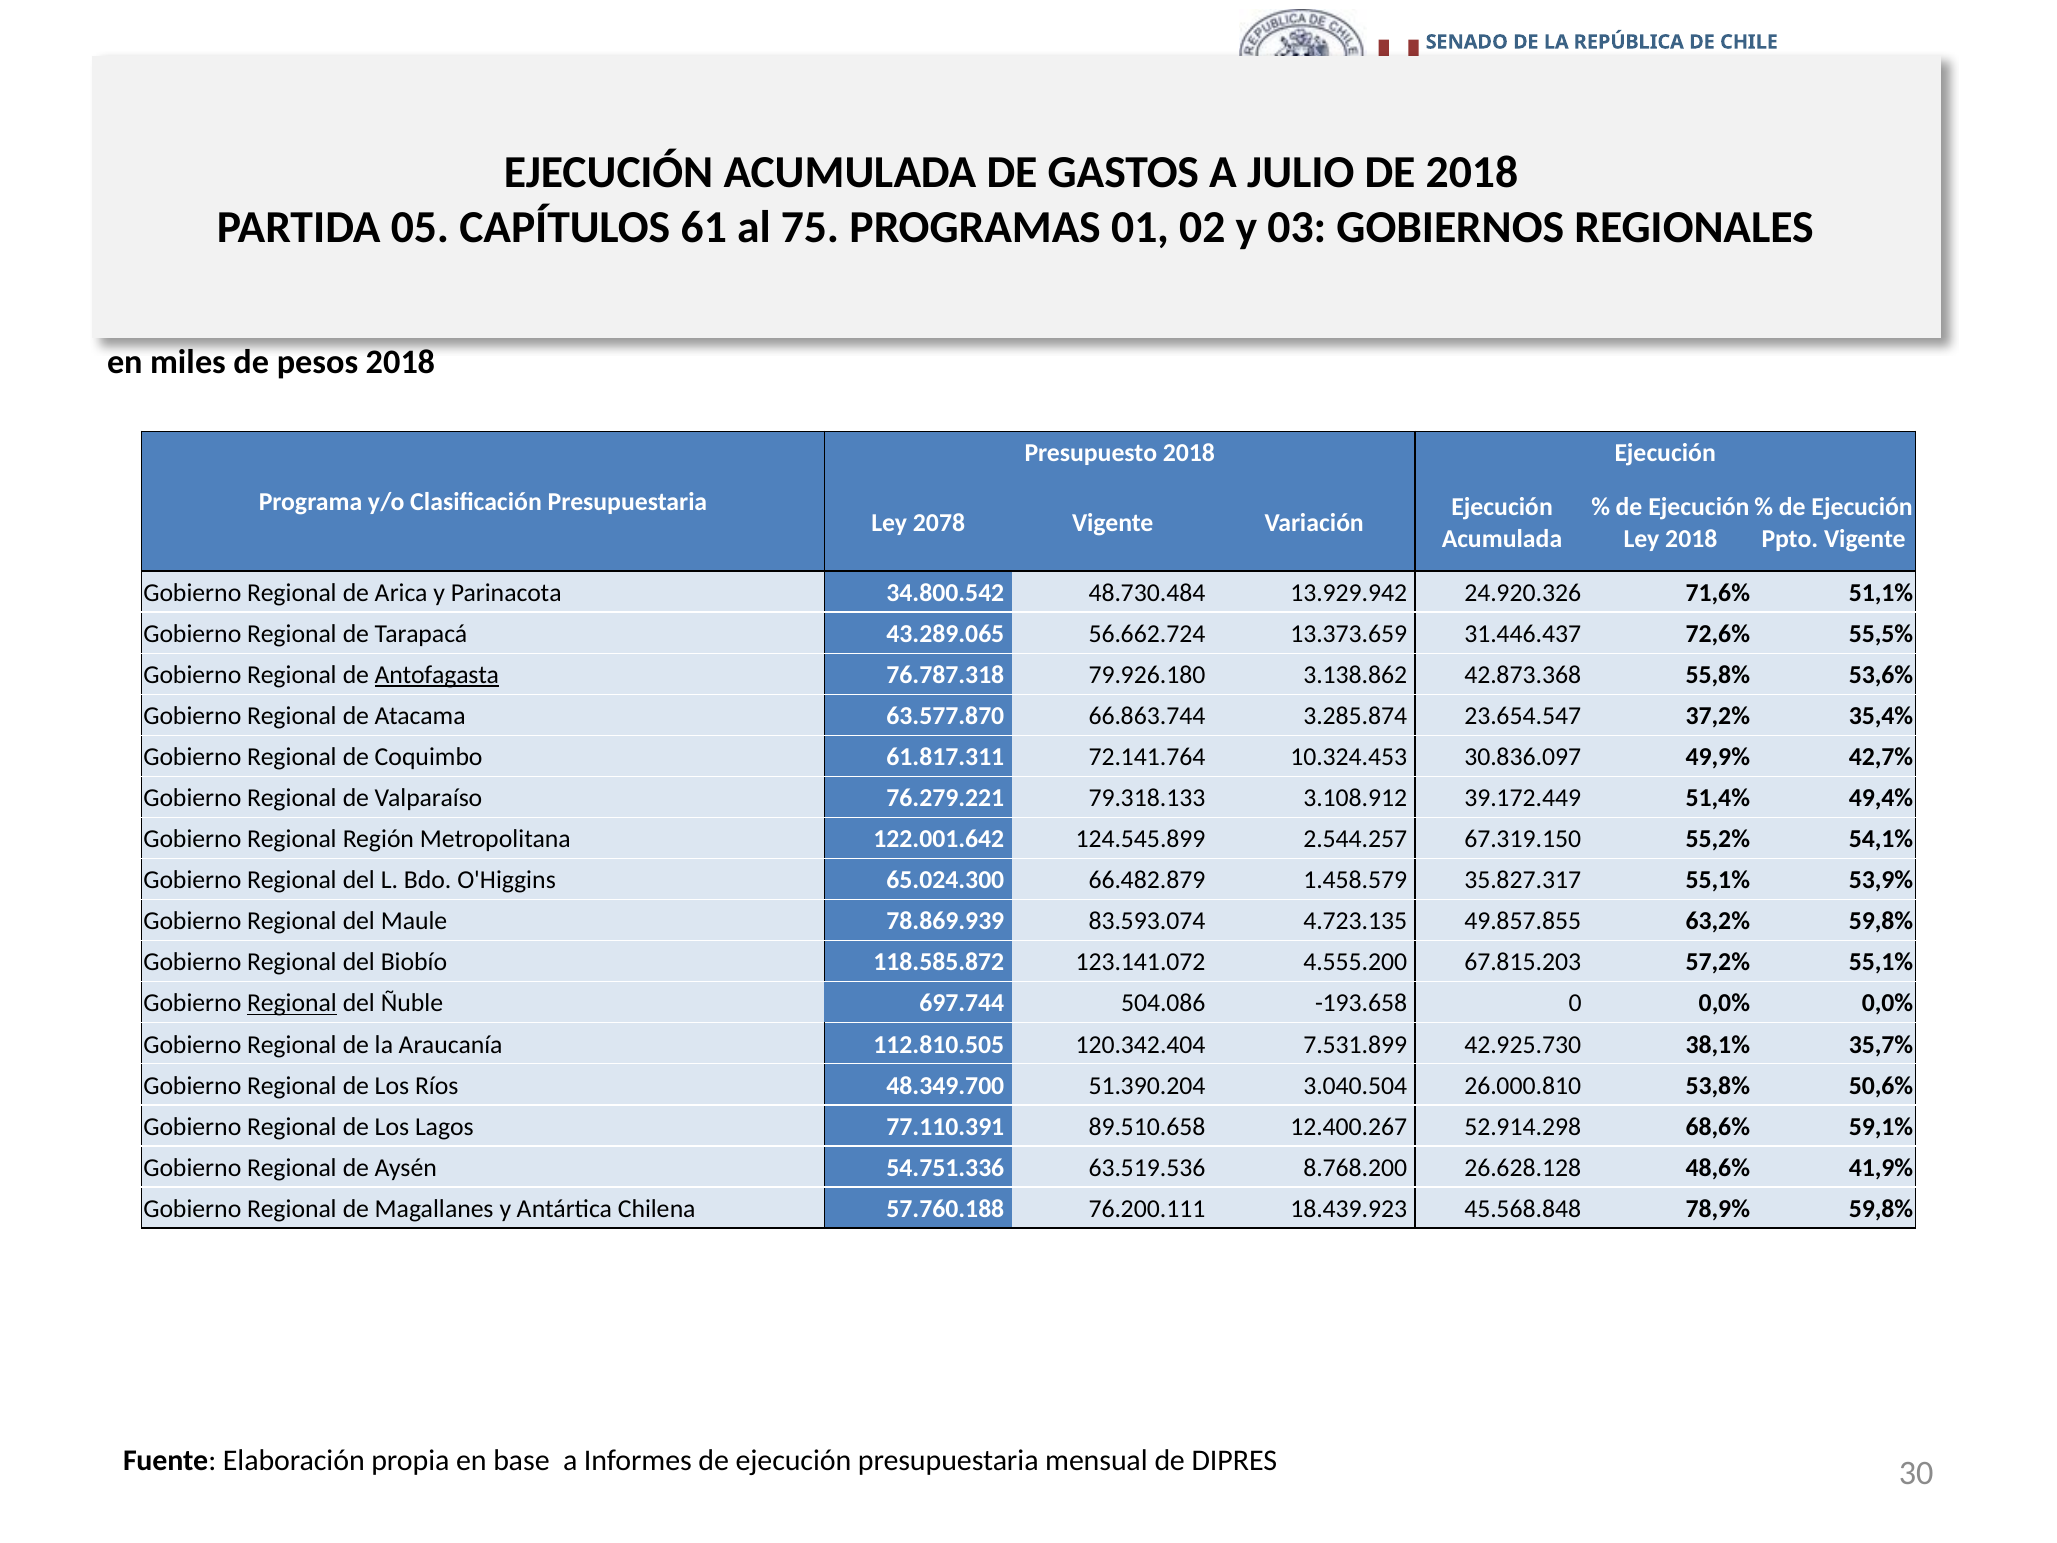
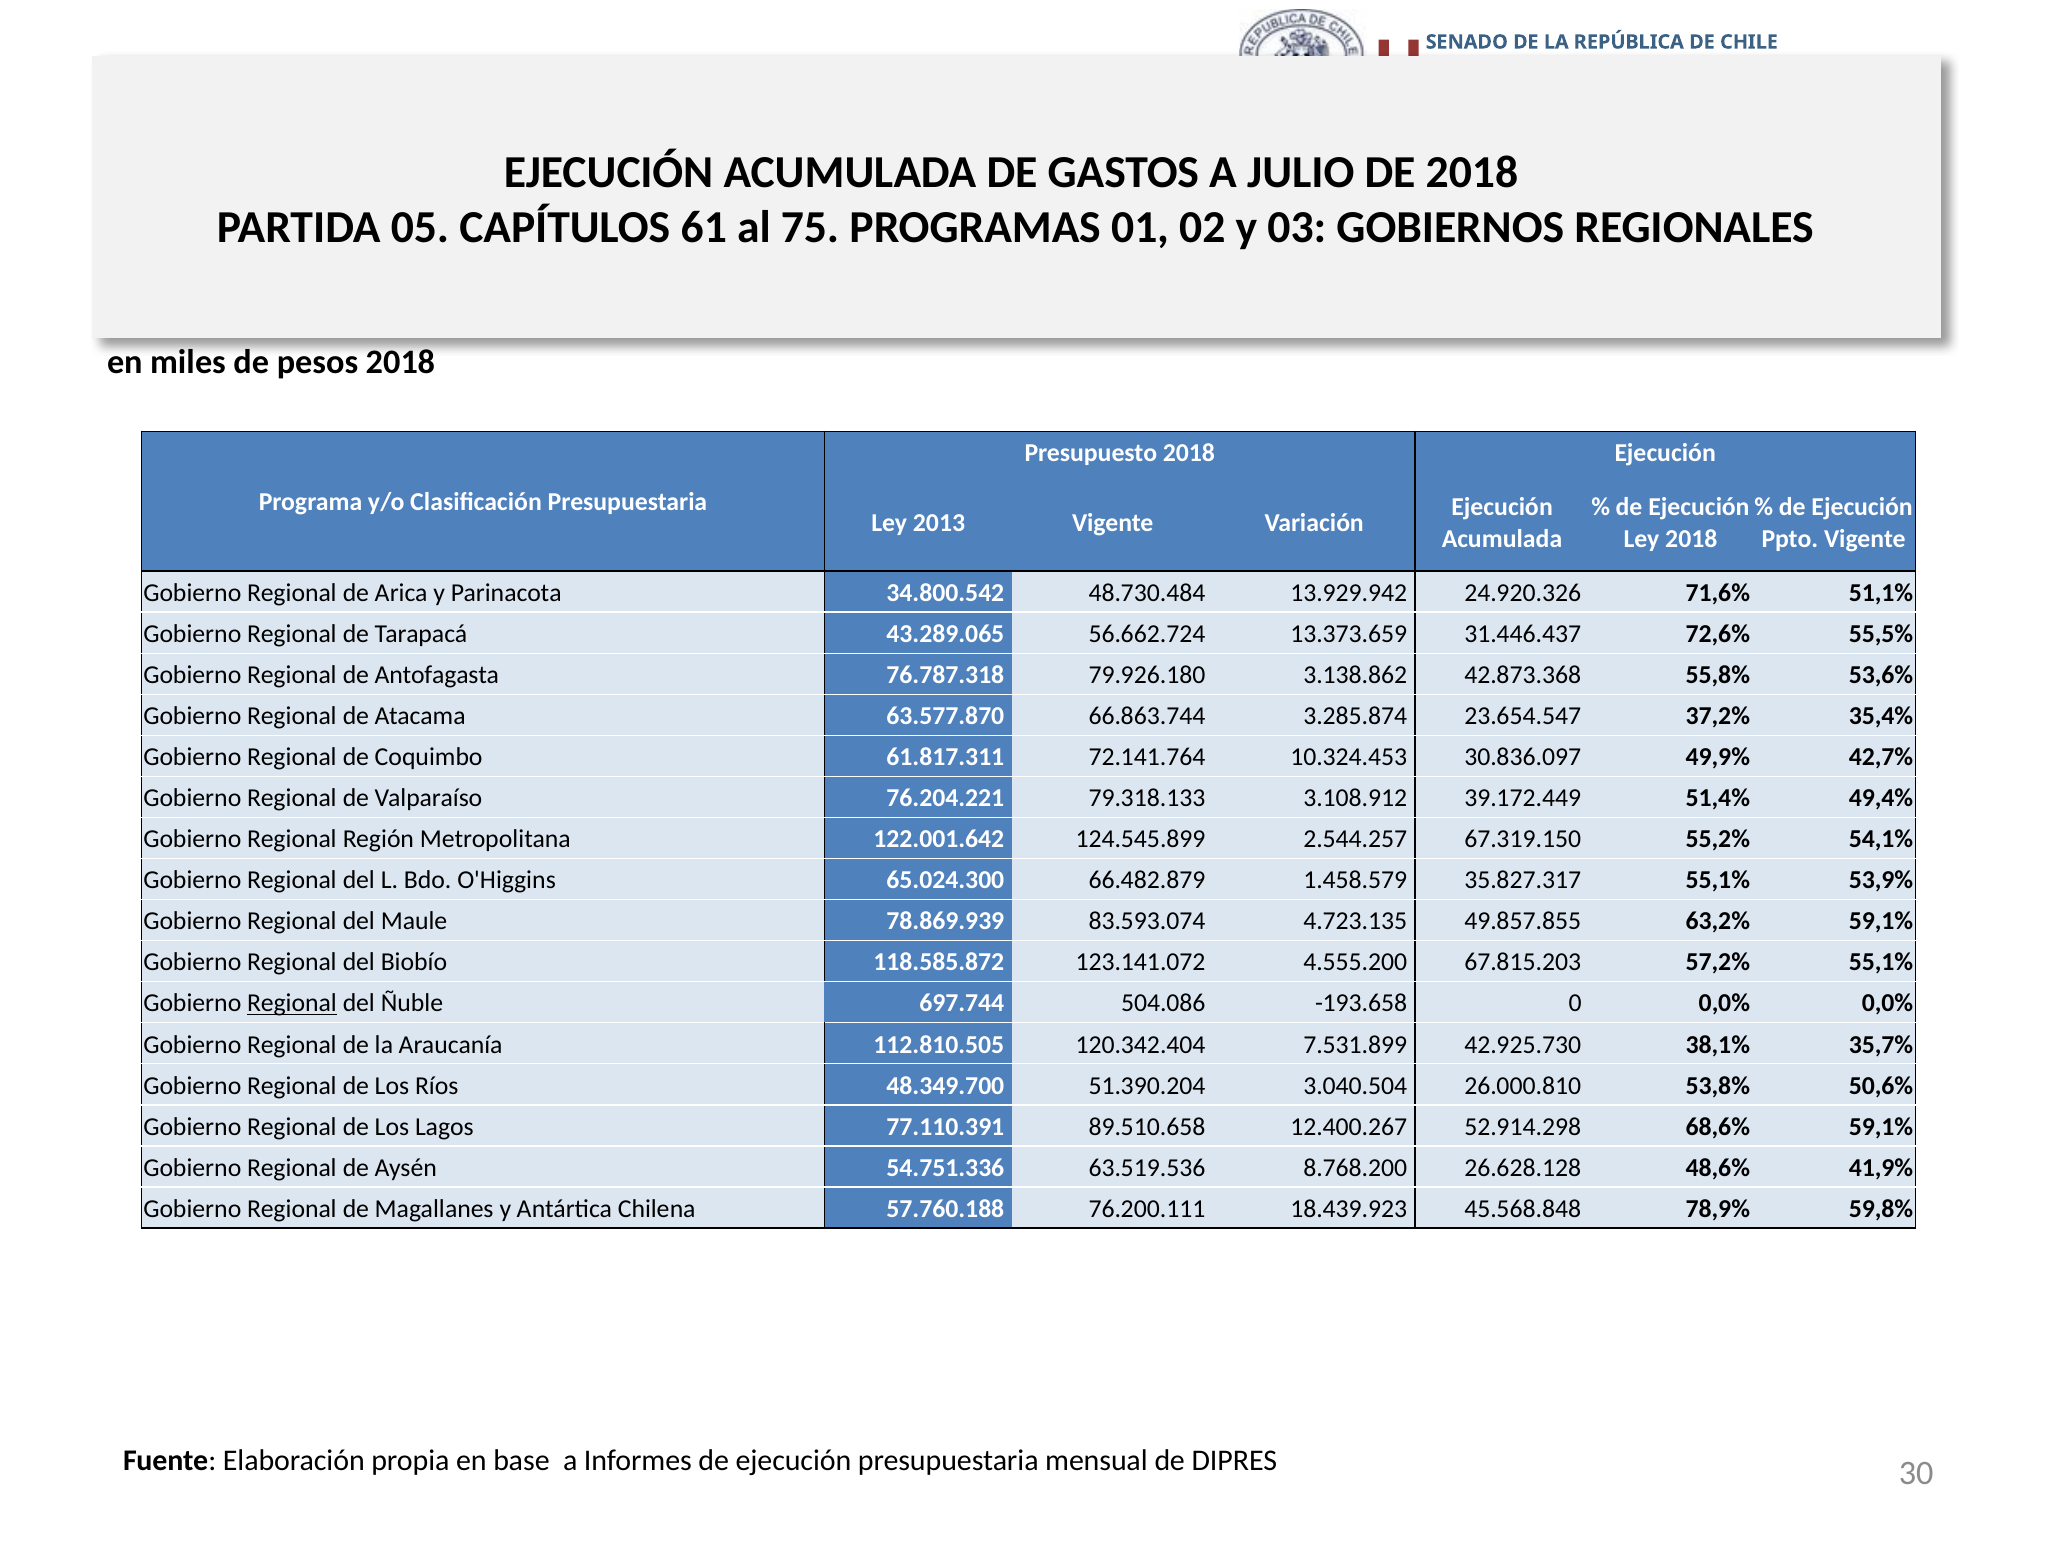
2078: 2078 -> 2013
Antofagasta underline: present -> none
76.279.221: 76.279.221 -> 76.204.221
63,2% 59,8%: 59,8% -> 59,1%
